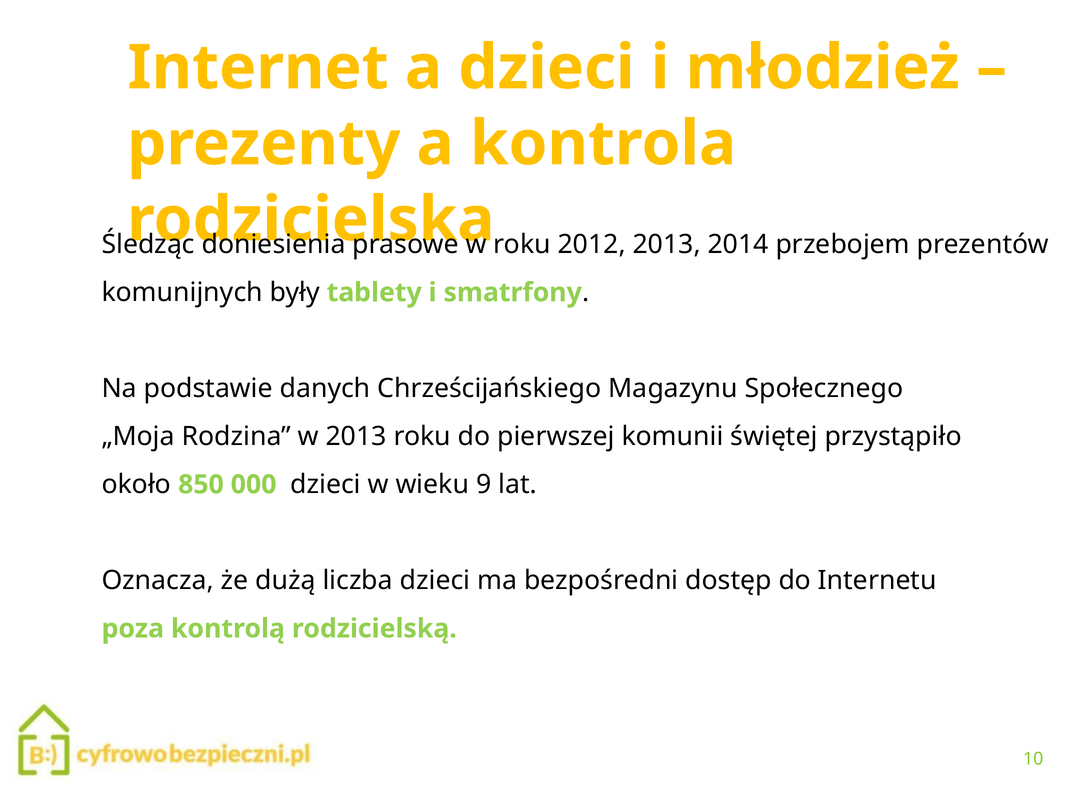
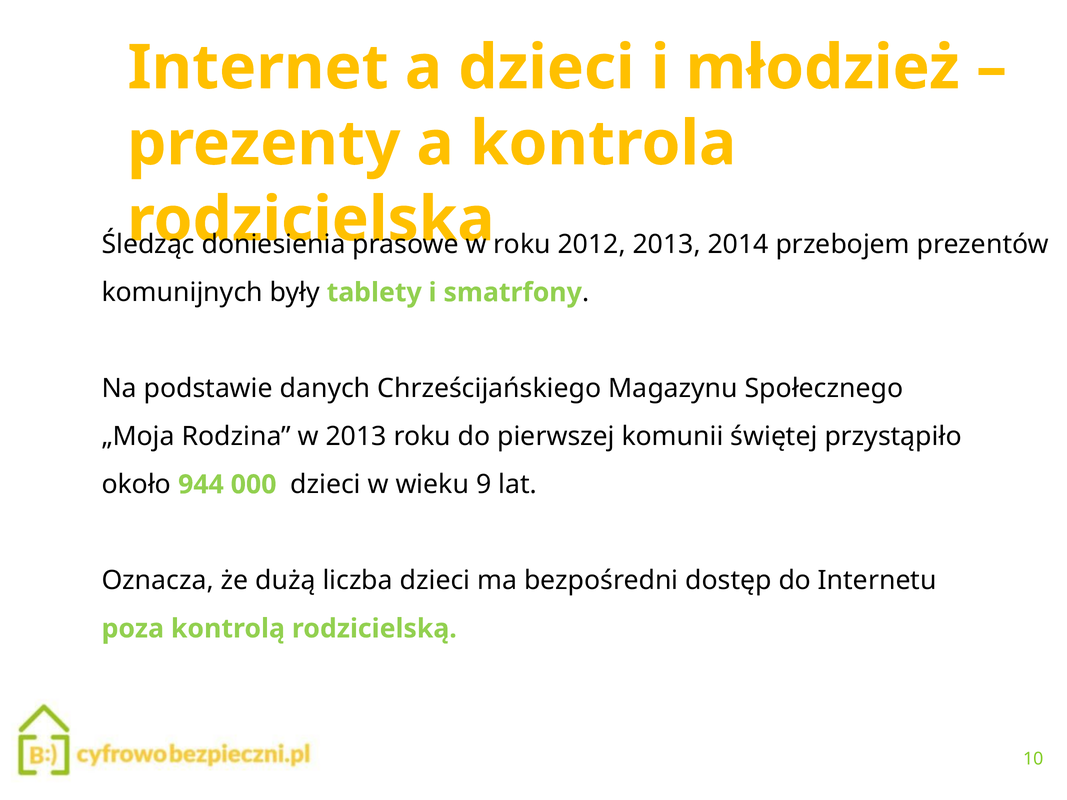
850: 850 -> 944
